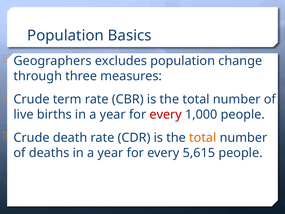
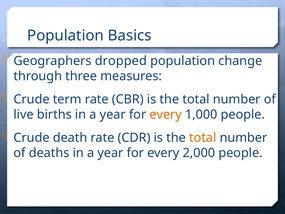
excludes: excludes -> dropped
every at (166, 114) colour: red -> orange
5,615: 5,615 -> 2,000
